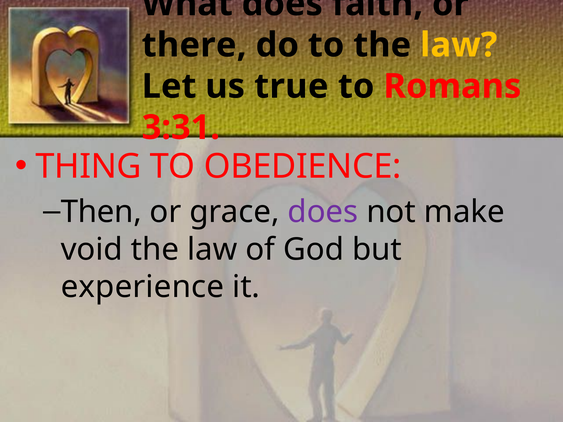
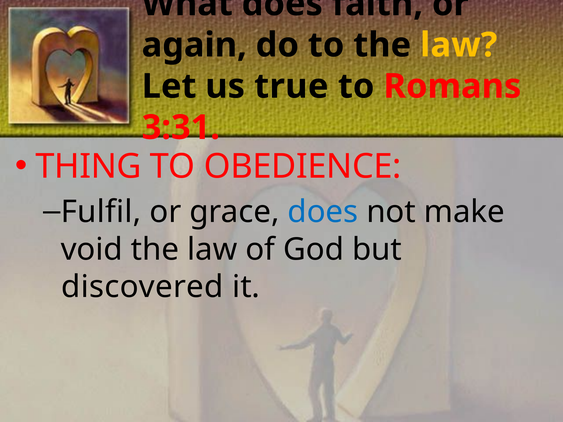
there: there -> again
Then: Then -> Fulfil
does at (323, 212) colour: purple -> blue
experience: experience -> discovered
